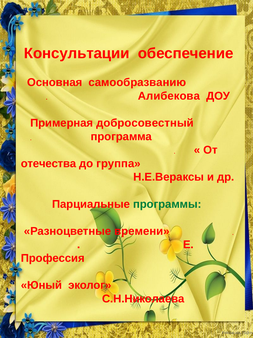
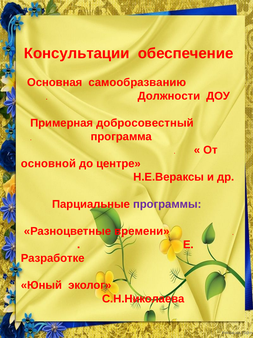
Алибекова: Алибекова -> Должности
отечества: отечества -> основной
группа: группа -> центре
программы colour: green -> purple
Профессия: Профессия -> Разработке
